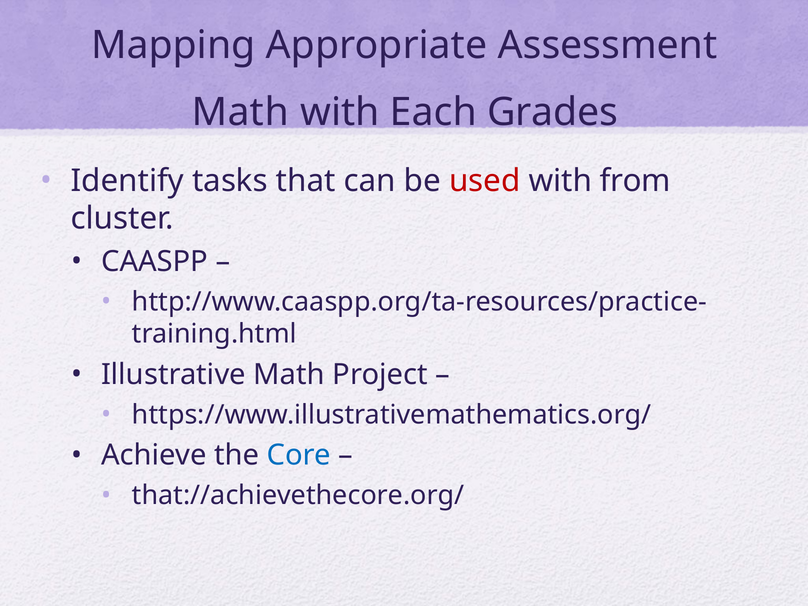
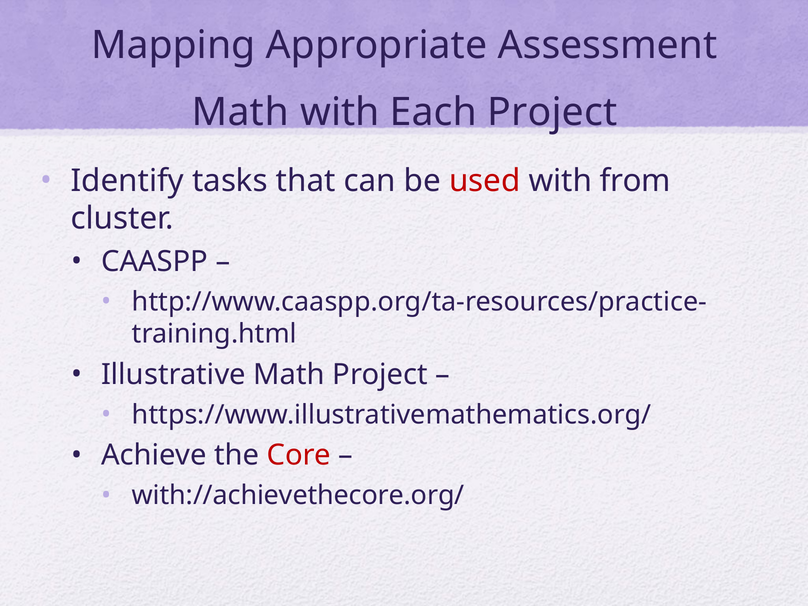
Each Grades: Grades -> Project
Core colour: blue -> red
that://achievethecore.org/: that://achievethecore.org/ -> with://achievethecore.org/
